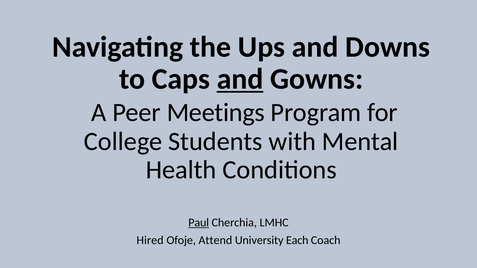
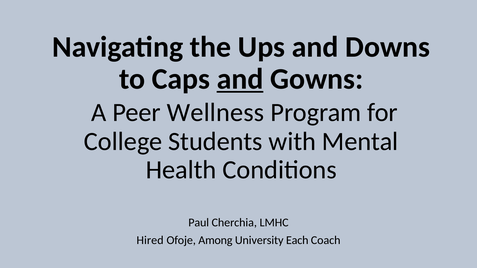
Meetings: Meetings -> Wellness
Paul underline: present -> none
Attend: Attend -> Among
